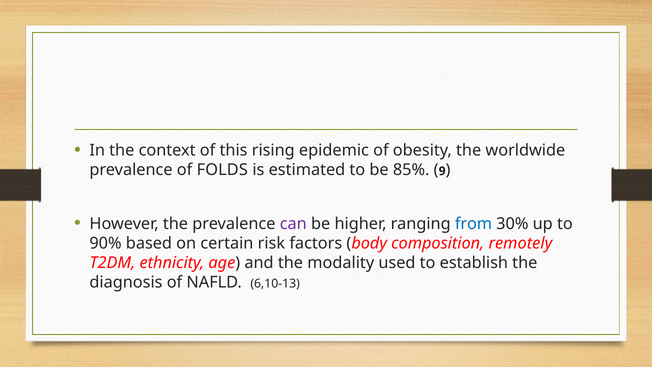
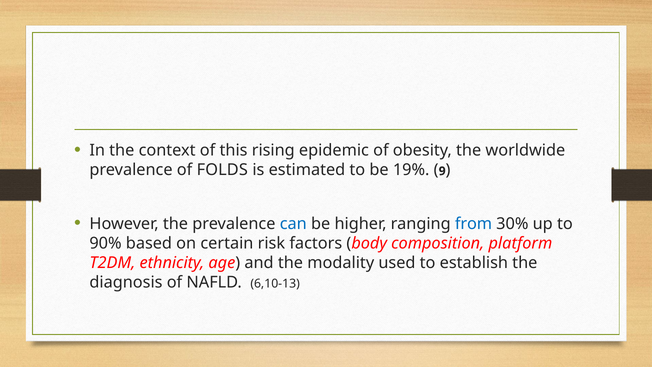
85%: 85% -> 19%
can colour: purple -> blue
remotely: remotely -> platform
